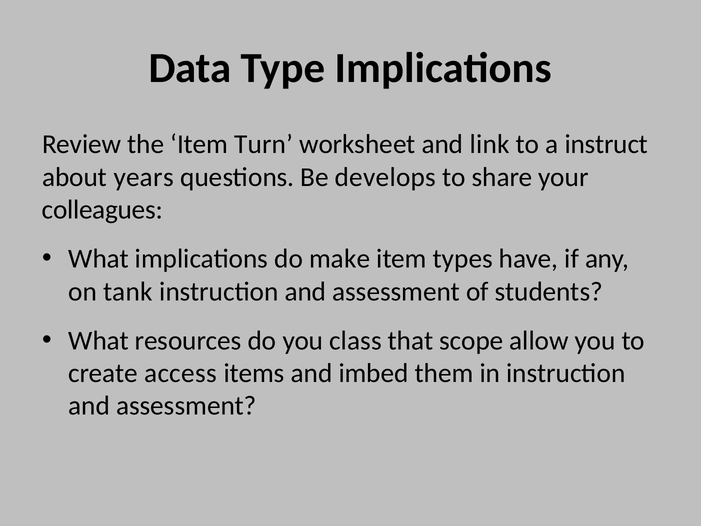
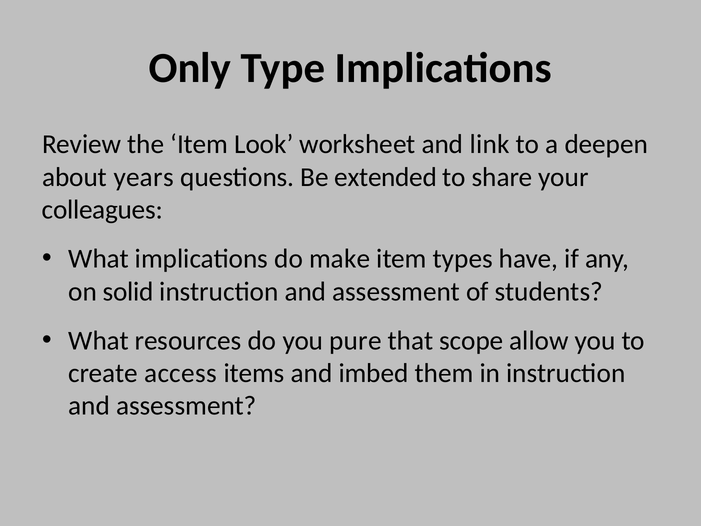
Data: Data -> Only
Turn: Turn -> Look
instruct: instruct -> deepen
develops: develops -> extended
tank: tank -> solid
class: class -> pure
